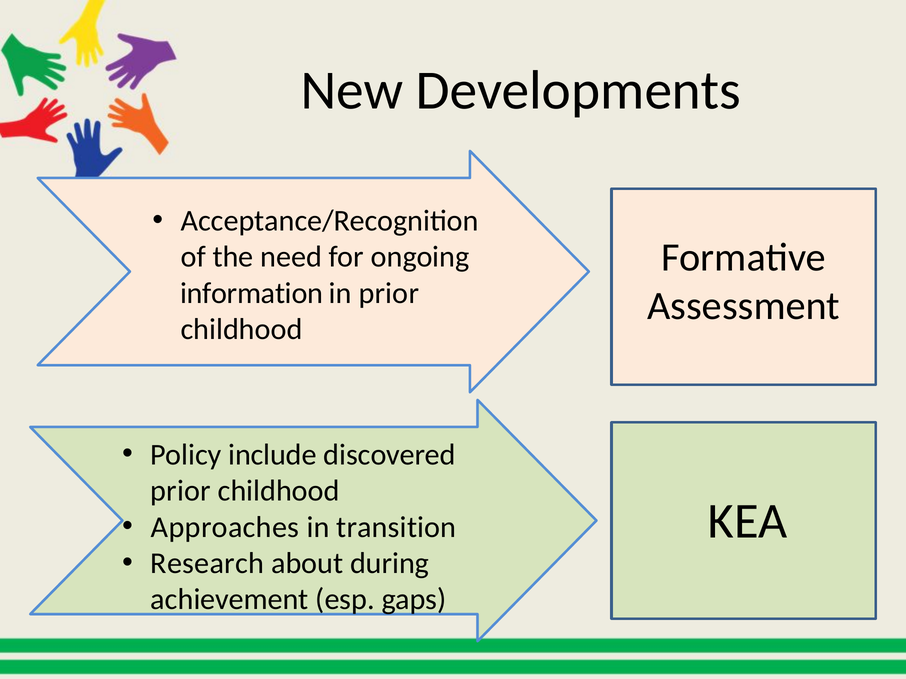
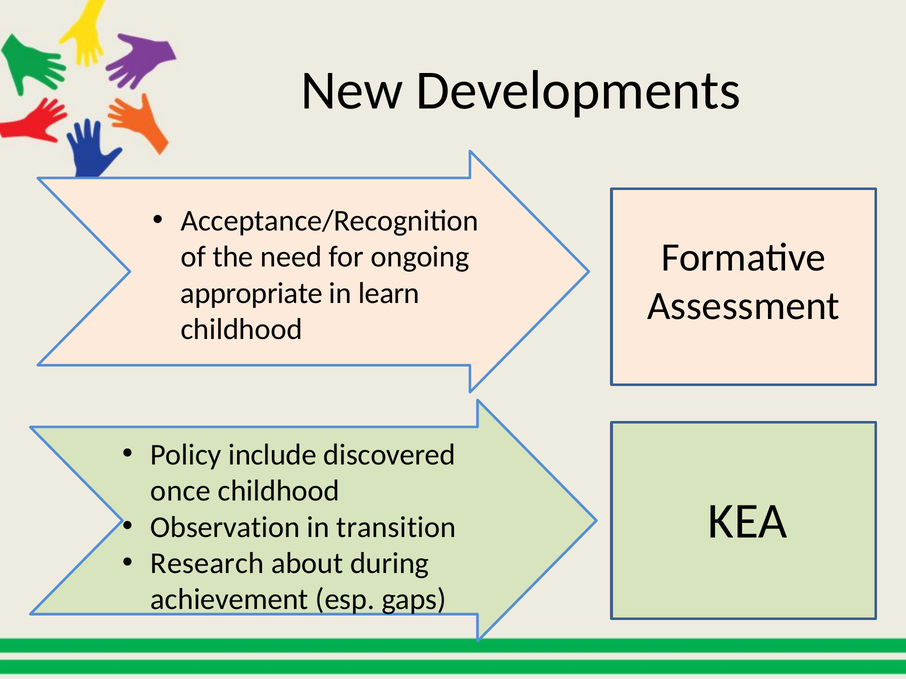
information: information -> appropriate
in prior: prior -> learn
prior at (181, 491): prior -> once
Approaches: Approaches -> Observation
